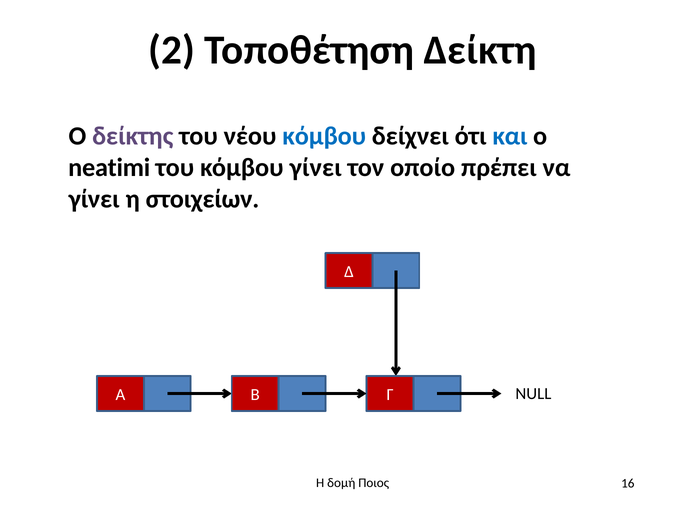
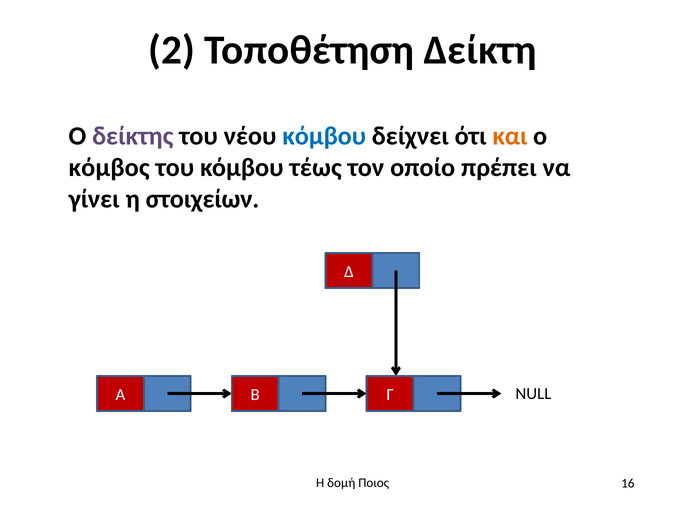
και colour: blue -> orange
neatimi: neatimi -> κόμβος
κόμβου γίνει: γίνει -> τέως
